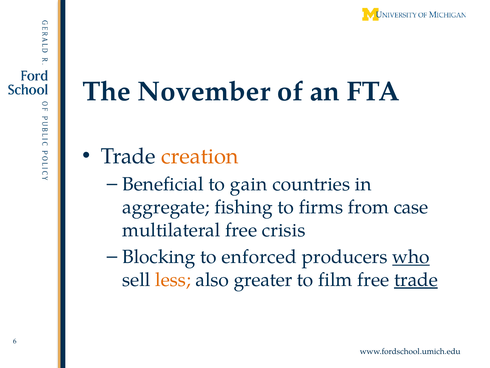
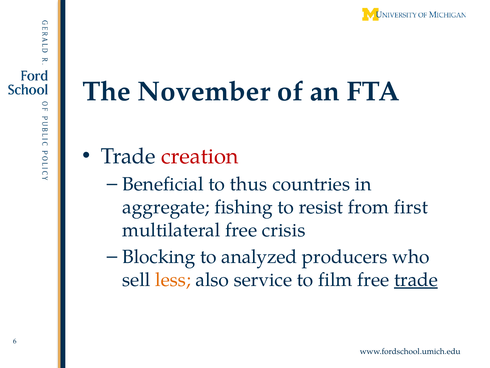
creation colour: orange -> red
gain: gain -> thus
firms: firms -> resist
case: case -> first
enforced: enforced -> analyzed
who underline: present -> none
greater: greater -> service
